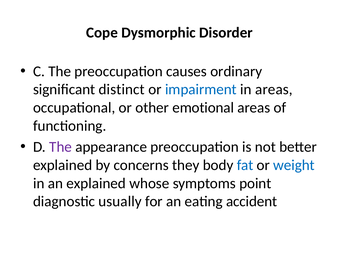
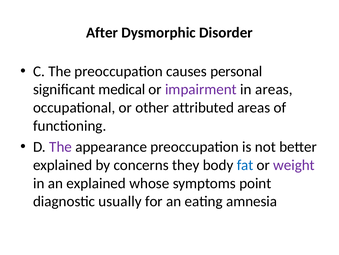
Cope: Cope -> After
ordinary: ordinary -> personal
distinct: distinct -> medical
impairment colour: blue -> purple
emotional: emotional -> attributed
weight colour: blue -> purple
accident: accident -> amnesia
